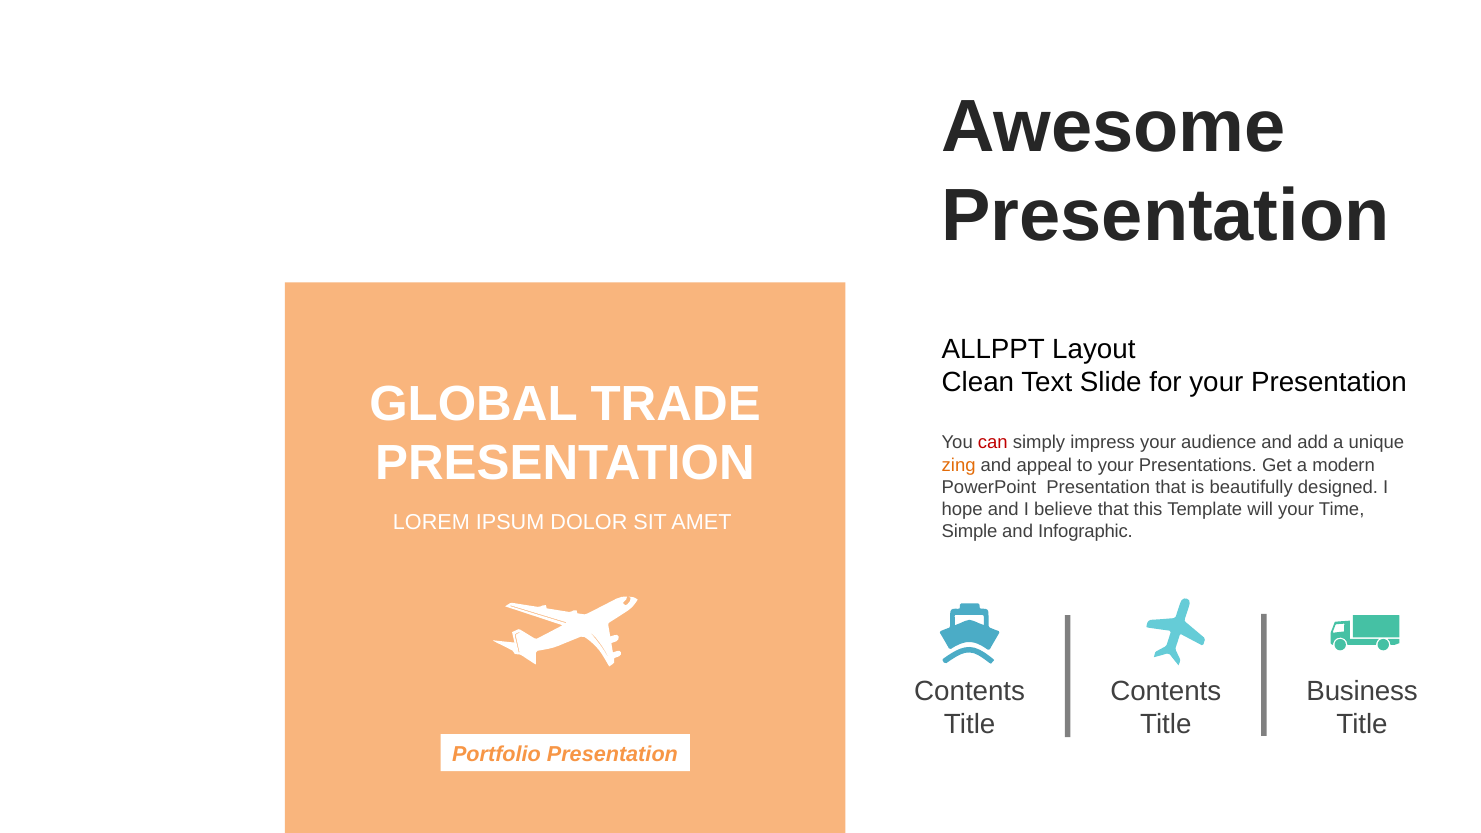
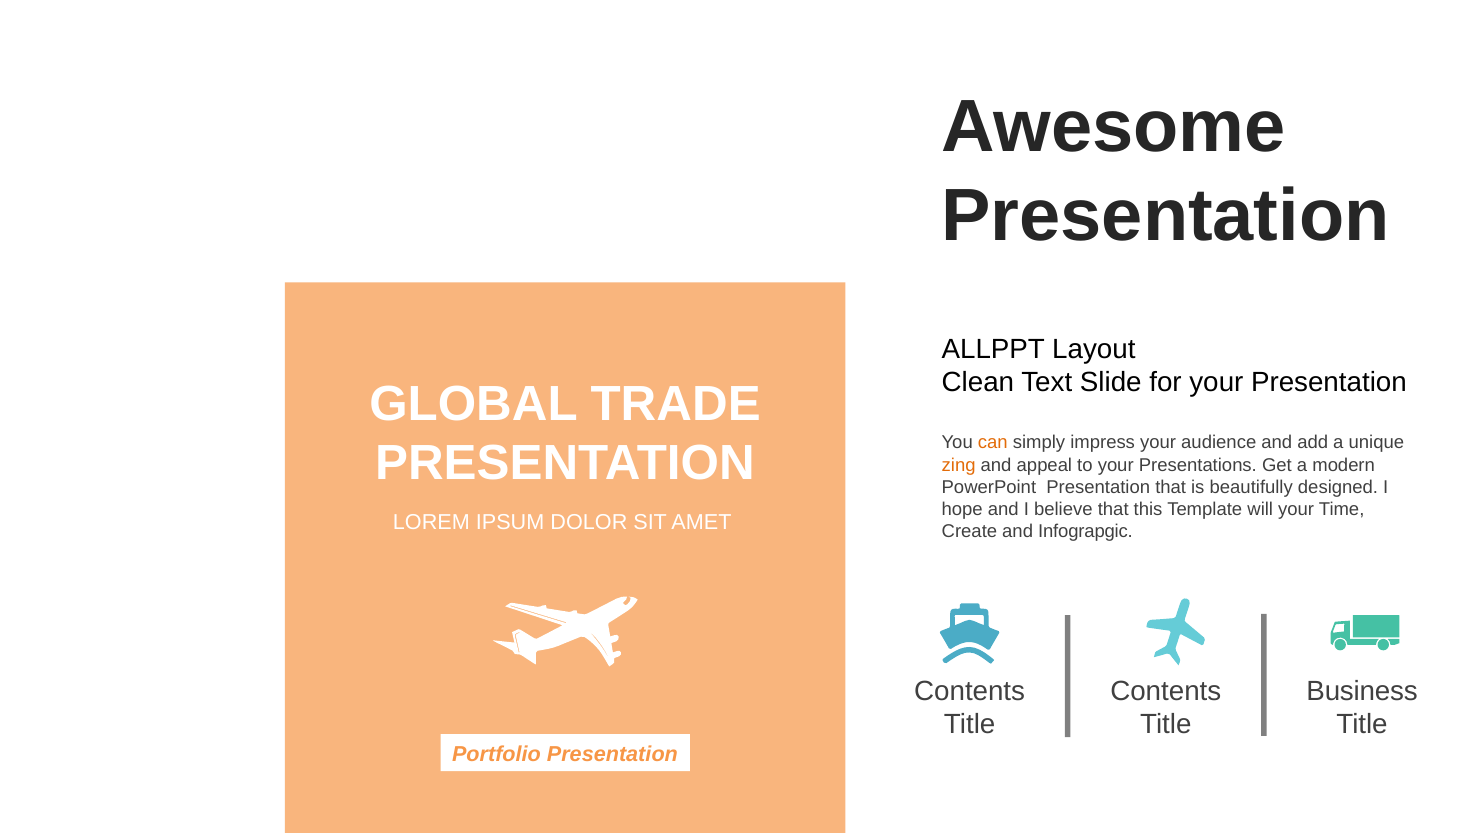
can colour: red -> orange
Simple: Simple -> Create
Infographic: Infographic -> Infograpgic
